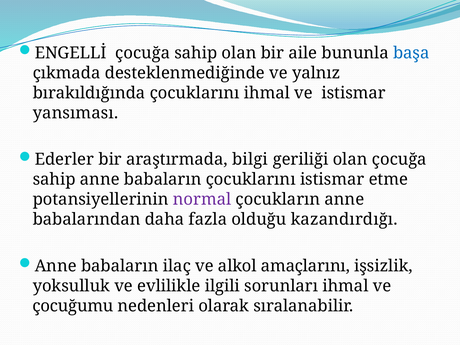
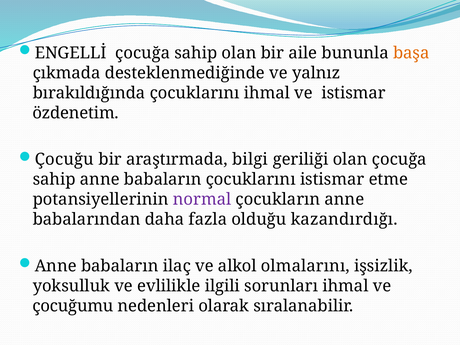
başa colour: blue -> orange
yansıması: yansıması -> özdenetim
Ederler: Ederler -> Çocuğu
amaçlarını: amaçlarını -> olmalarını
